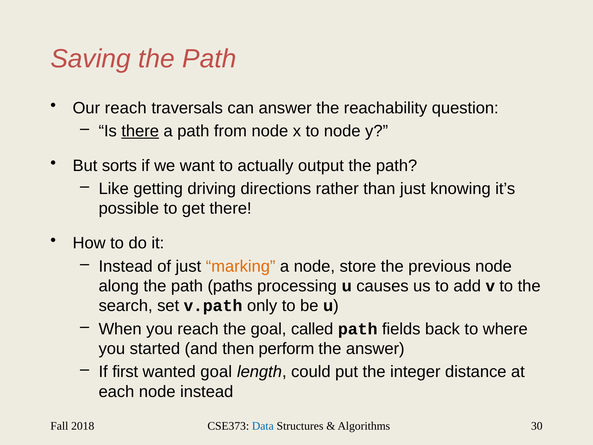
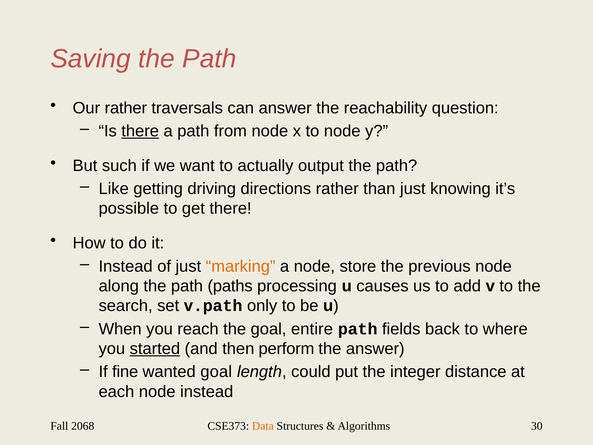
Our reach: reach -> rather
sorts: sorts -> such
called: called -> entire
started underline: none -> present
first: first -> fine
2018: 2018 -> 2068
Data colour: blue -> orange
